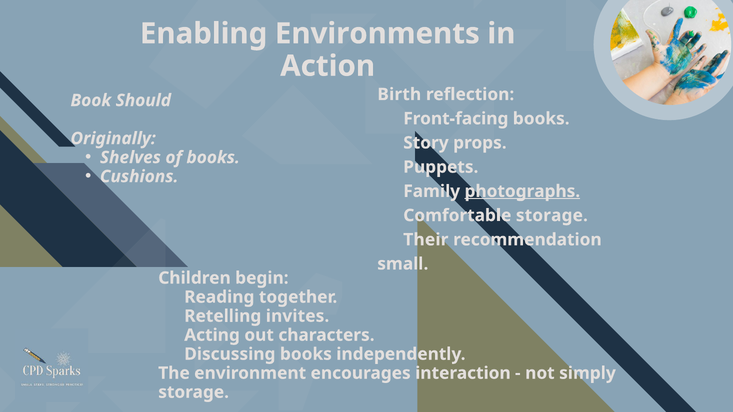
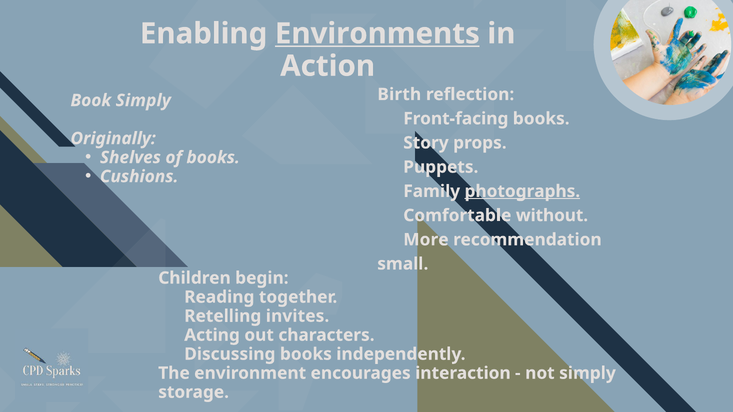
Environments underline: none -> present
Book Should: Should -> Simply
Comfortable storage: storage -> without
Their: Their -> More
